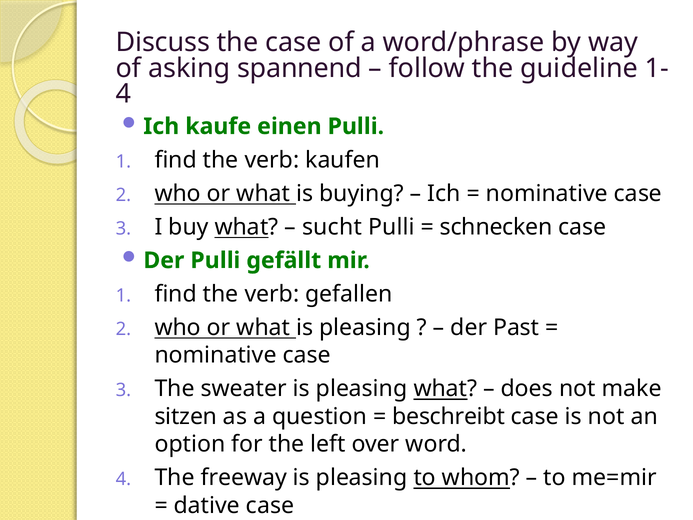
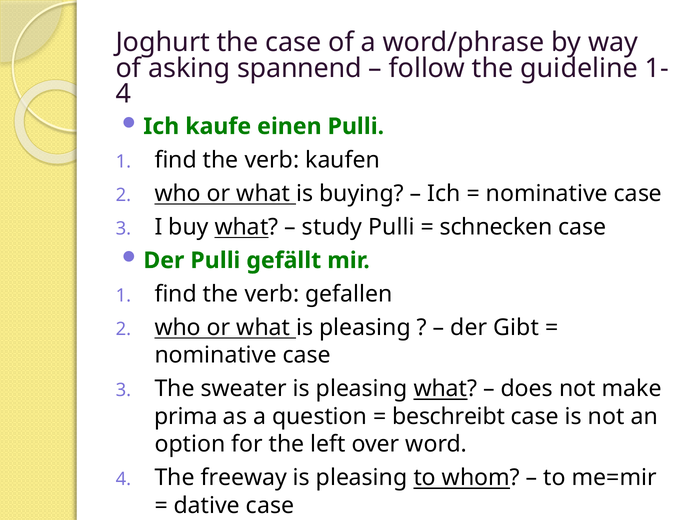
Discuss: Discuss -> Joghurt
sucht: sucht -> study
Past: Past -> Gibt
sitzen: sitzen -> prima
